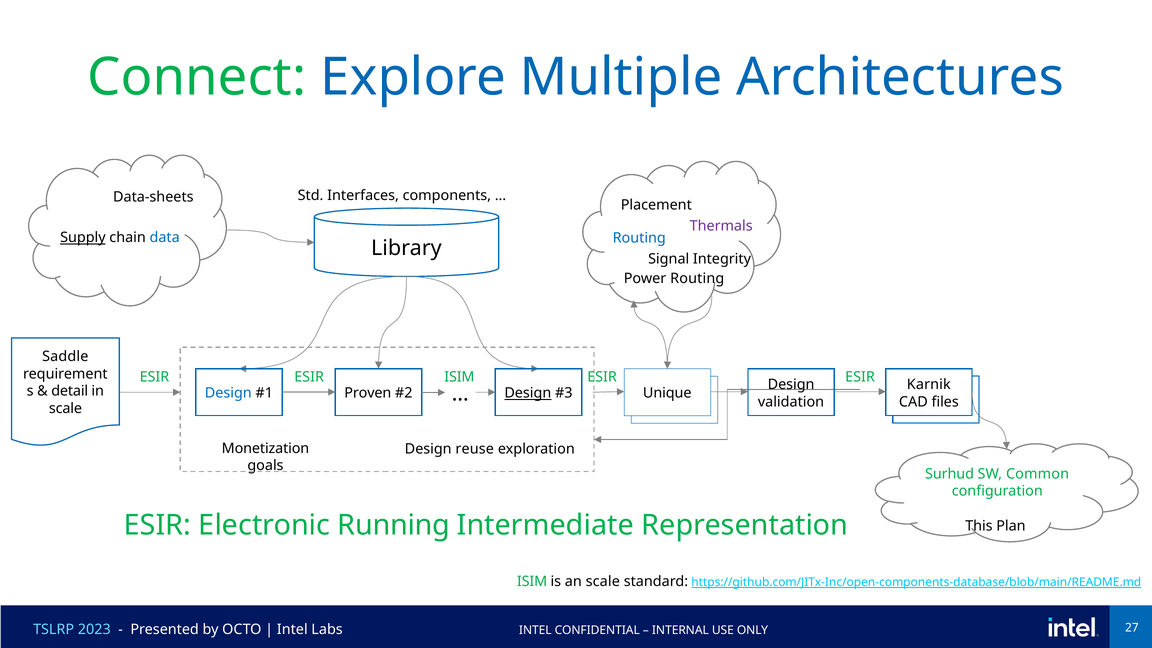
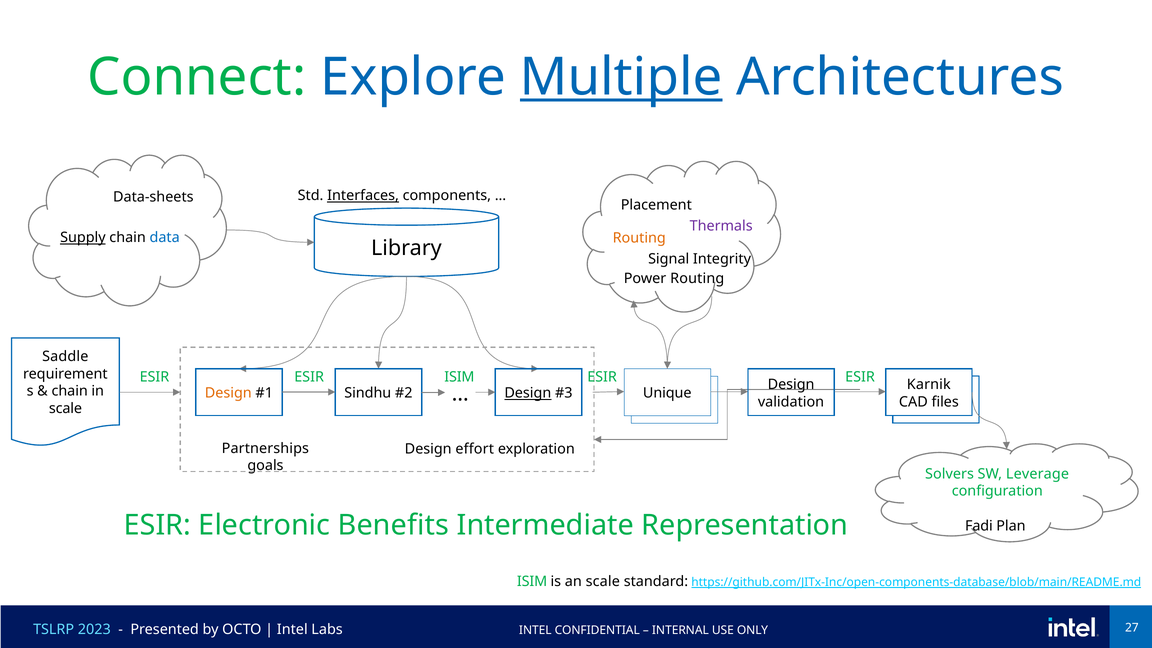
Multiple underline: none -> present
Interfaces underline: none -> present
Routing at (639, 238) colour: blue -> orange
detail at (70, 391): detail -> chain
Design at (228, 393) colour: blue -> orange
Proven: Proven -> Sindhu
Monetization: Monetization -> Partnerships
reuse: reuse -> effort
Surhud: Surhud -> Solvers
Common: Common -> Leverage
Running: Running -> Benefits
This: This -> Fadi
